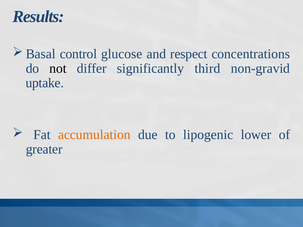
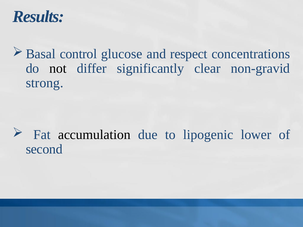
third: third -> clear
uptake: uptake -> strong
accumulation colour: orange -> black
greater: greater -> second
